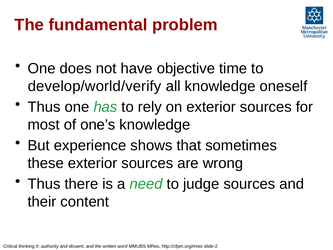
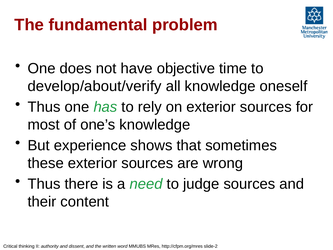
develop/world/verify: develop/world/verify -> develop/about/verify
